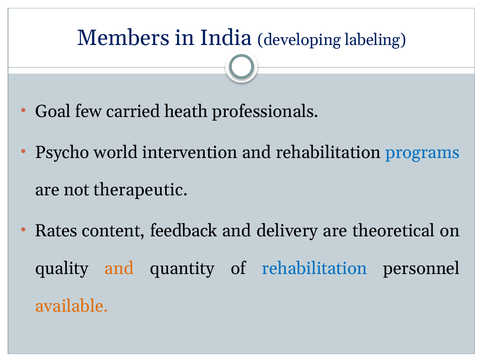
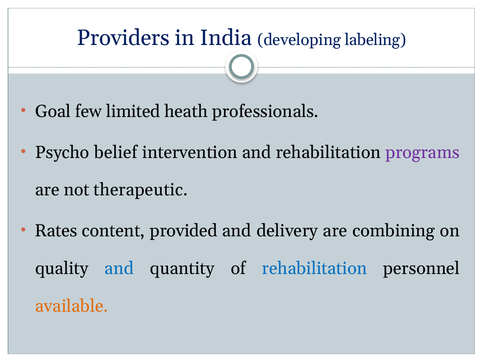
Members: Members -> Providers
carried: carried -> limited
world: world -> belief
programs colour: blue -> purple
feedback: feedback -> provided
theoretical: theoretical -> combining
and at (119, 269) colour: orange -> blue
